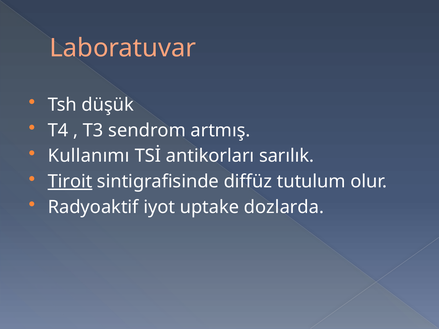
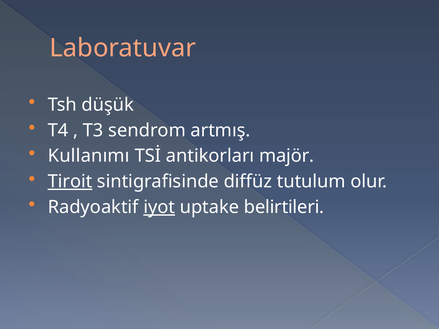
sarılık: sarılık -> majör
iyot underline: none -> present
dozlarda: dozlarda -> belirtileri
